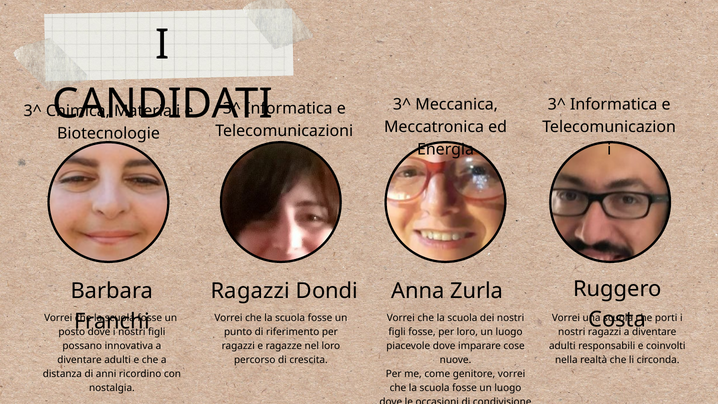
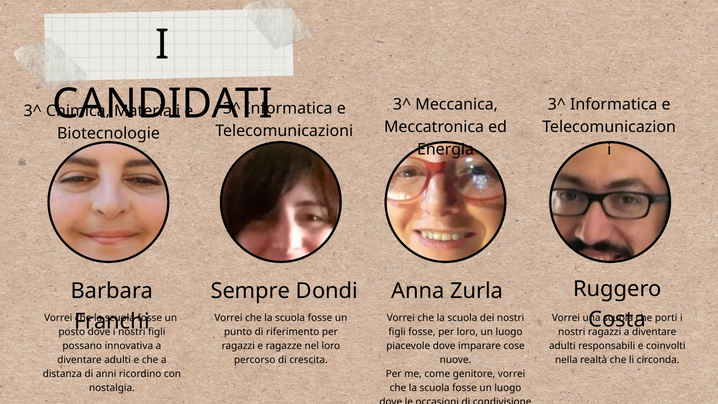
Ragazzi at (250, 291): Ragazzi -> Sempre
